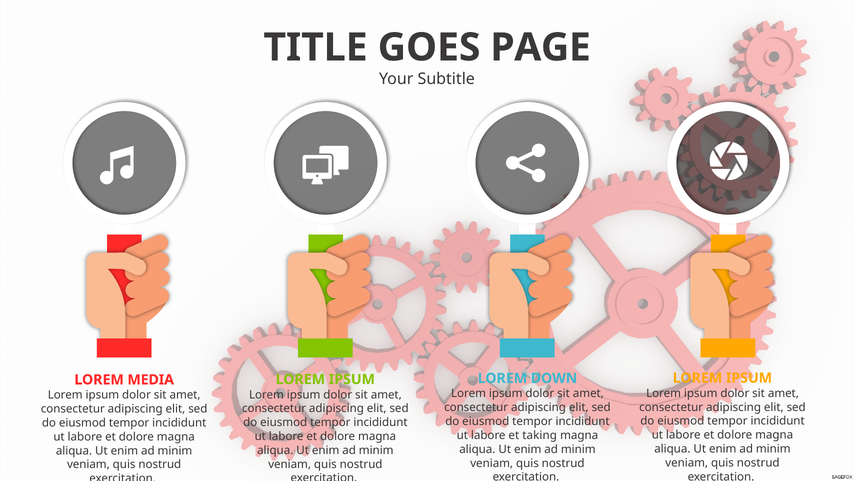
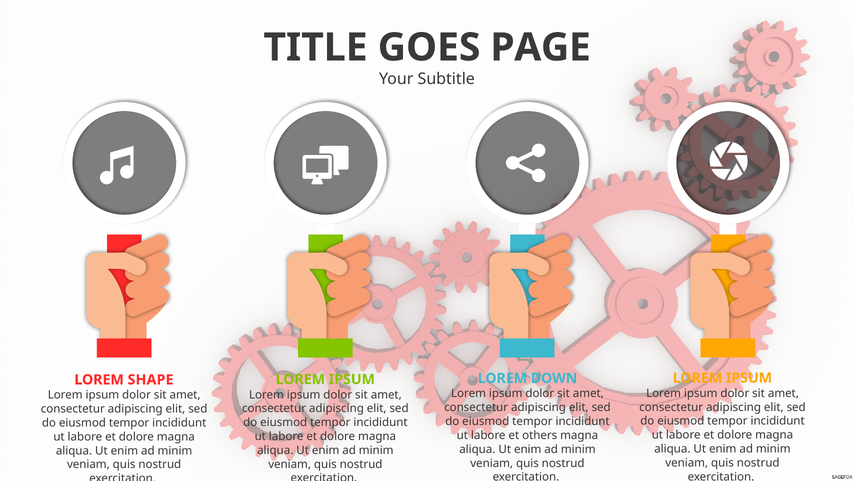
MEDIA: MEDIA -> SHAPE
taking: taking -> others
